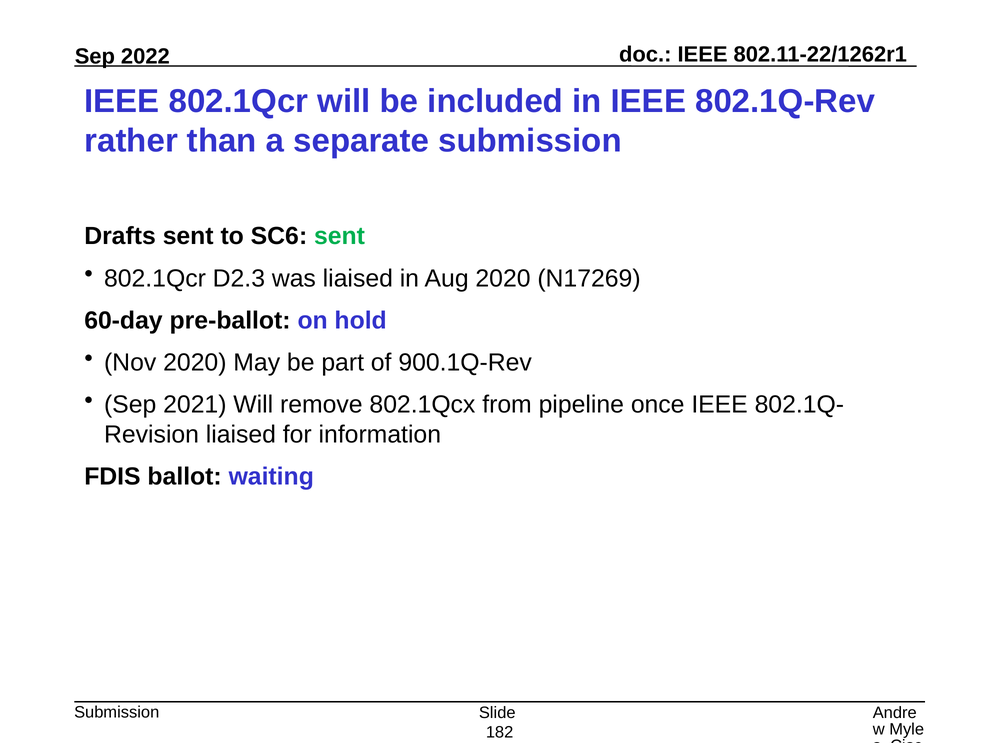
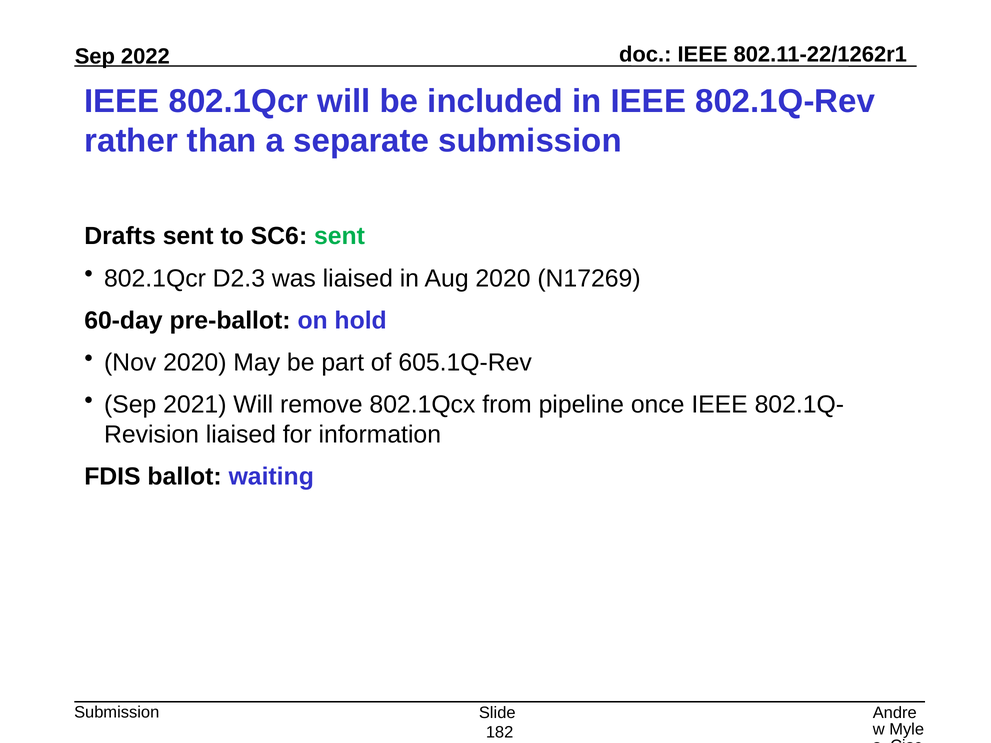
900.1Q-Rev: 900.1Q-Rev -> 605.1Q-Rev
